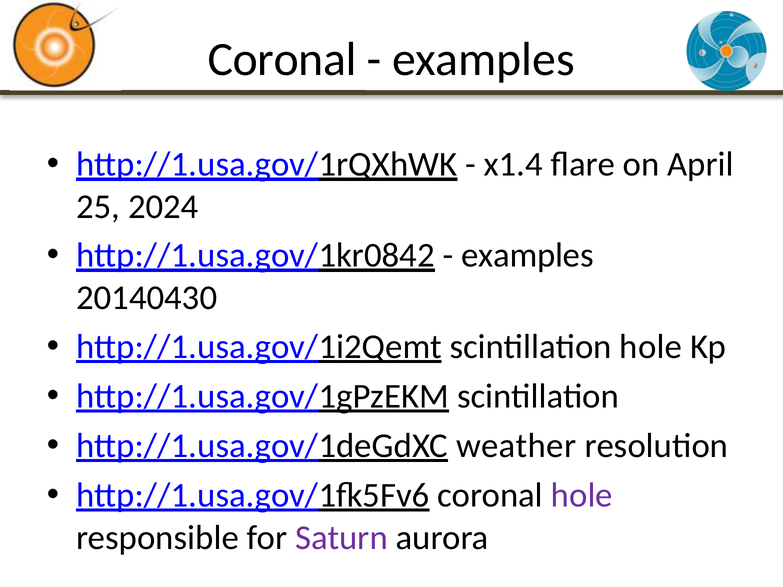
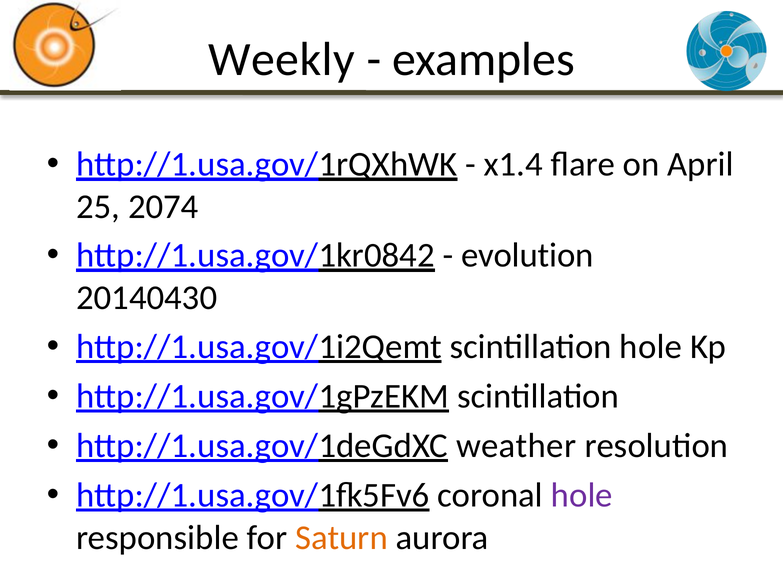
Coronal at (282, 59): Coronal -> Weekly
2024: 2024 -> 2074
examples at (527, 255): examples -> evolution
Saturn colour: purple -> orange
